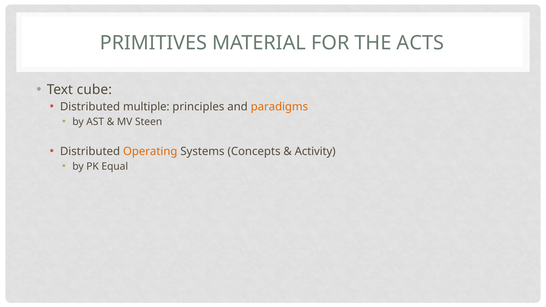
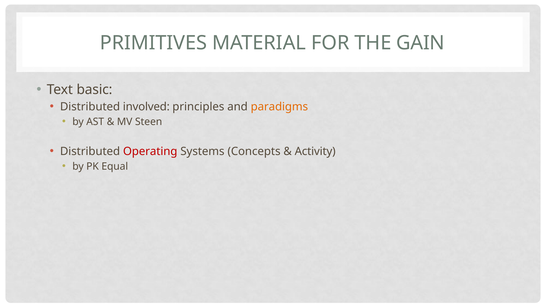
ACTS: ACTS -> GAIN
cube: cube -> basic
multiple: multiple -> involved
Operating colour: orange -> red
